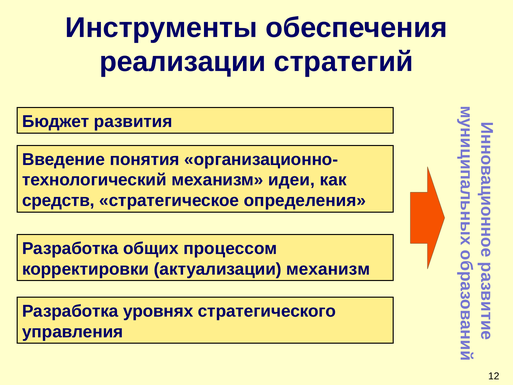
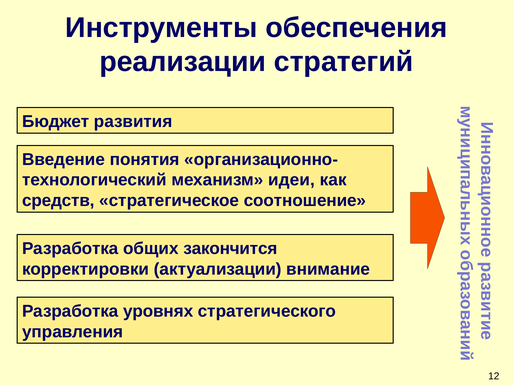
определения: определения -> соотношение
процессом: процессом -> закончится
актуализации механизм: механизм -> внимание
